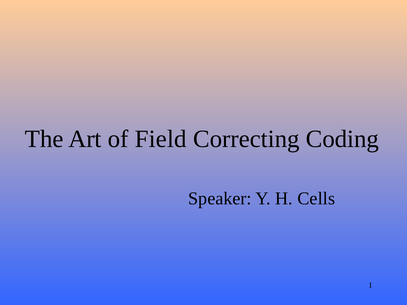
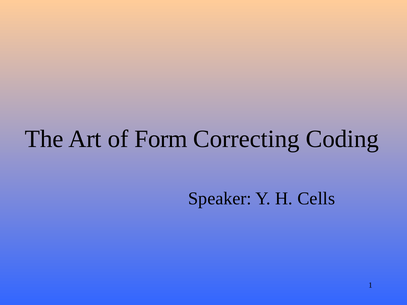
Field: Field -> Form
